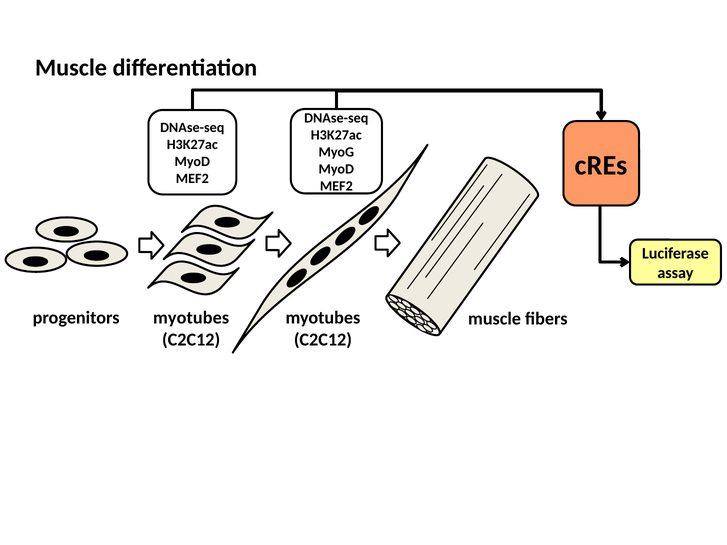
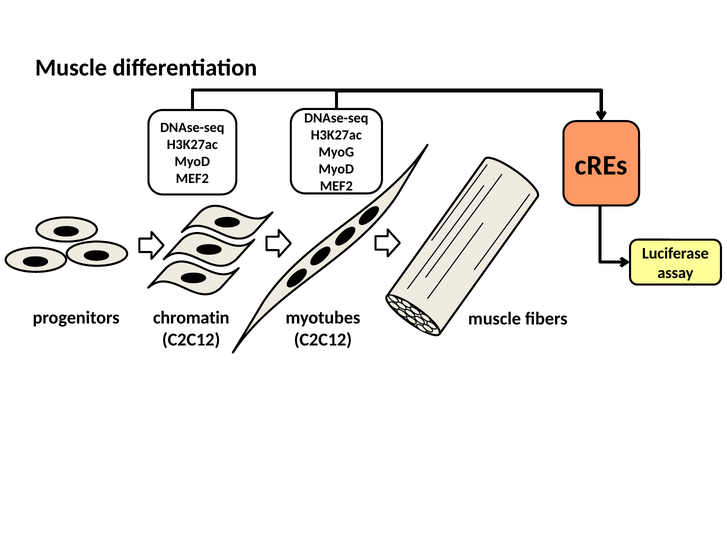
myotubes at (191, 318): myotubes -> chromatin
